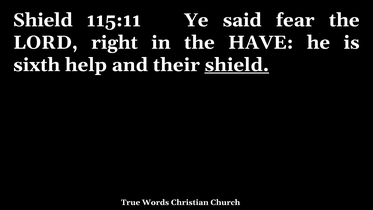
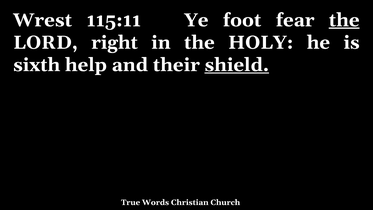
Shield at (43, 20): Shield -> Wrest
said: said -> foot
the at (344, 20) underline: none -> present
HAVE: HAVE -> HOLY
